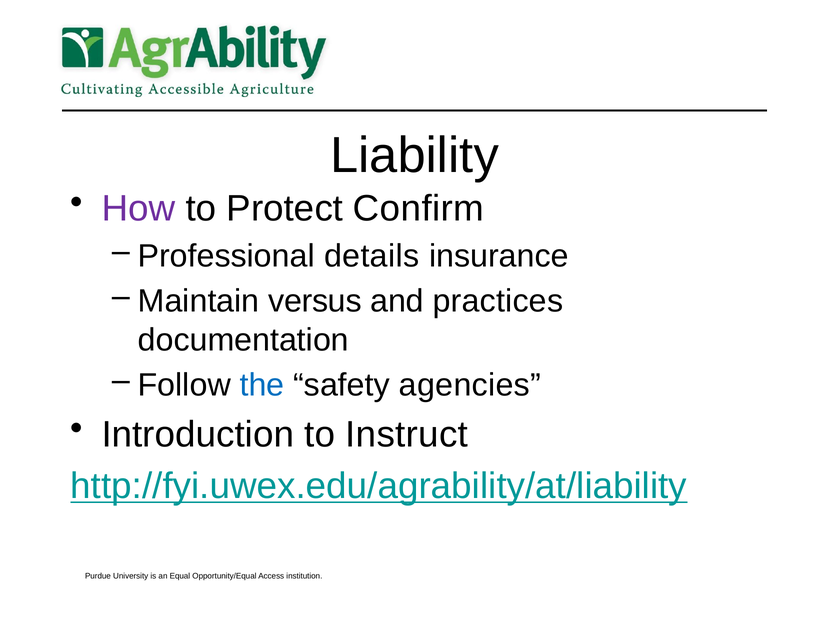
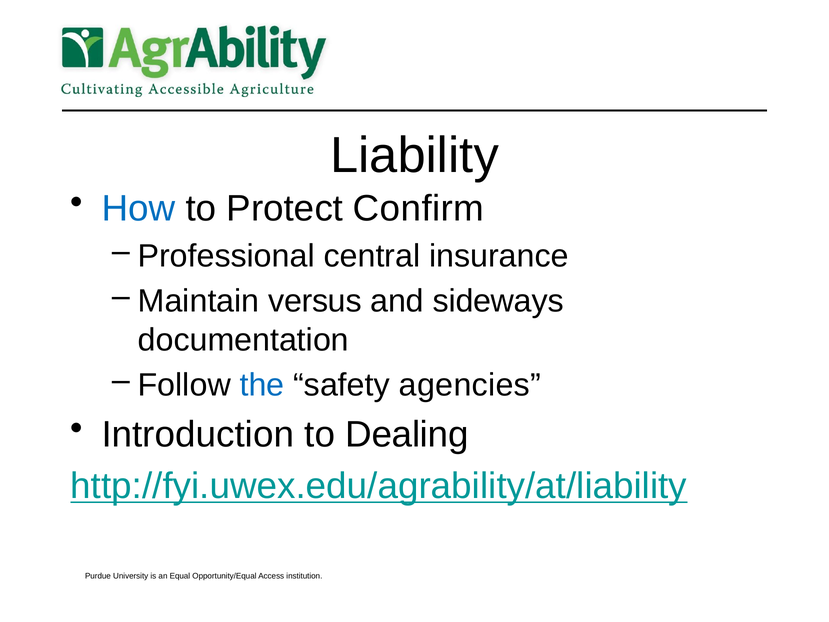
How colour: purple -> blue
details: details -> central
practices: practices -> sideways
Instruct: Instruct -> Dealing
